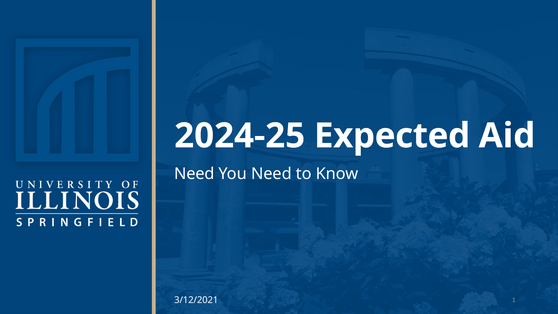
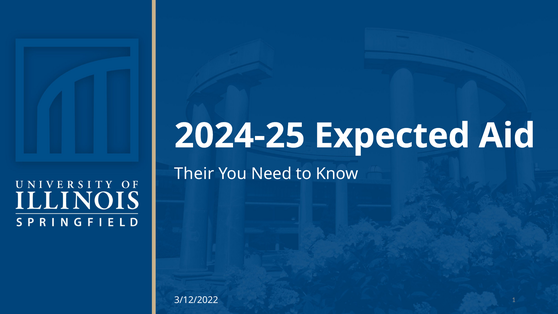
Need at (194, 174): Need -> Their
3/12/2021: 3/12/2021 -> 3/12/2022
